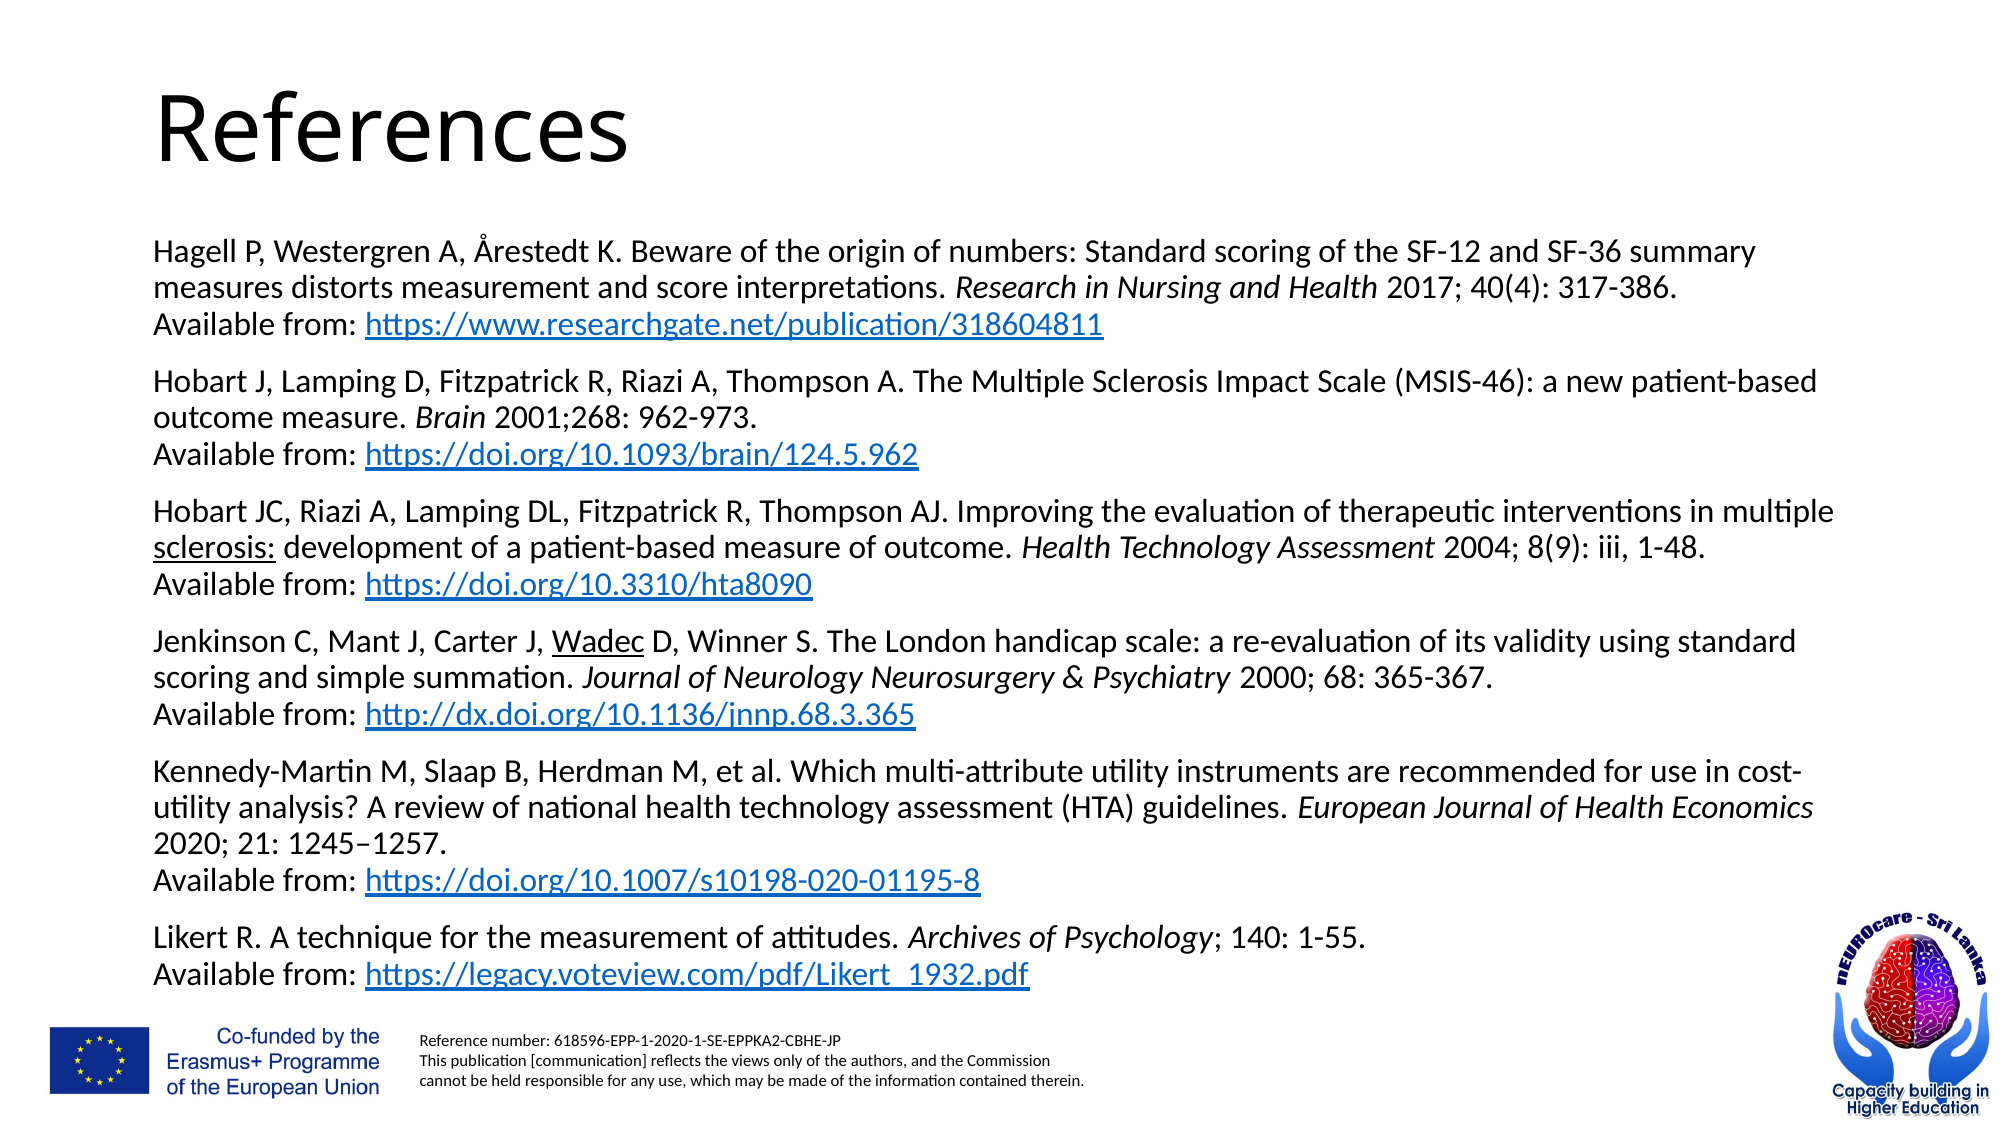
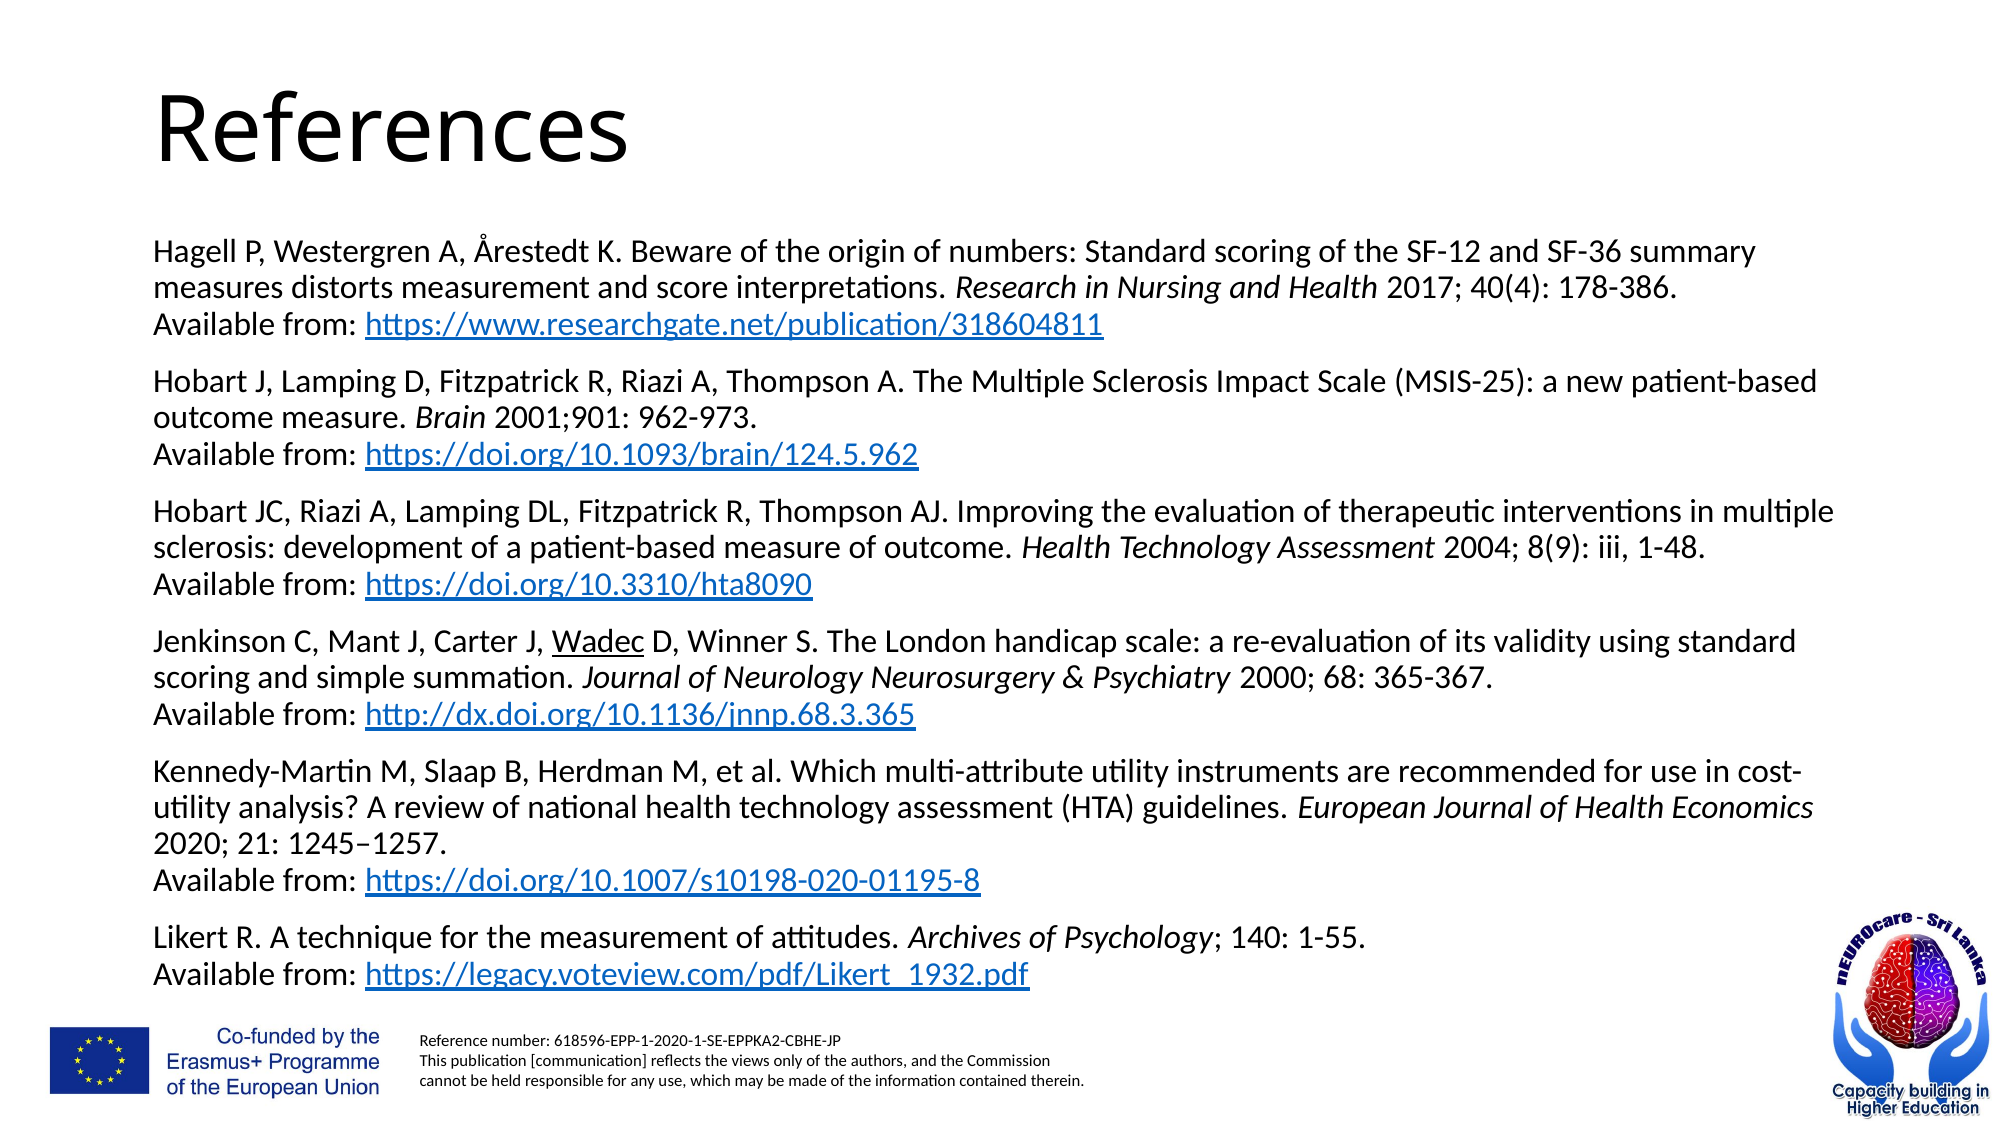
317-386: 317-386 -> 178-386
MSIS-46: MSIS-46 -> MSIS-25
2001;268: 2001;268 -> 2001;901
sclerosis at (215, 548) underline: present -> none
